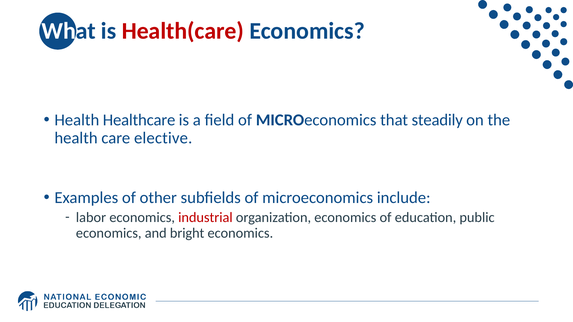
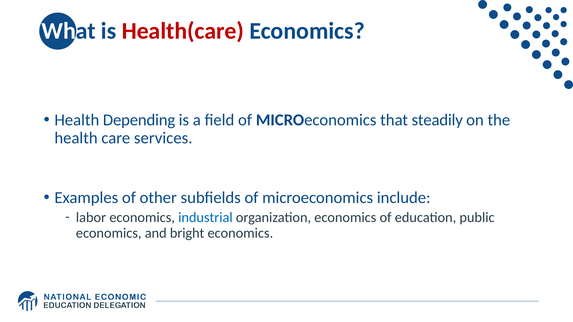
Healthcare: Healthcare -> Depending
elective: elective -> services
industrial colour: red -> blue
